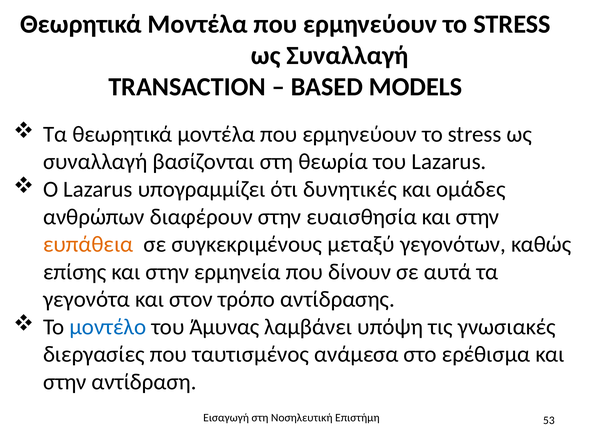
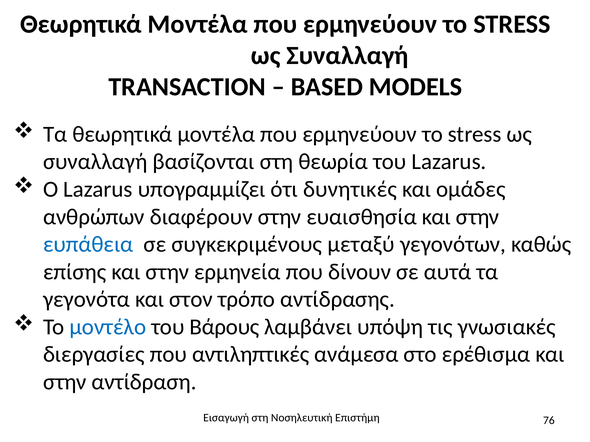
ευπάθεια colour: orange -> blue
Άμυνας: Άμυνας -> Βάρους
ταυτισμένος: ταυτισμένος -> αντιληπτικές
53: 53 -> 76
